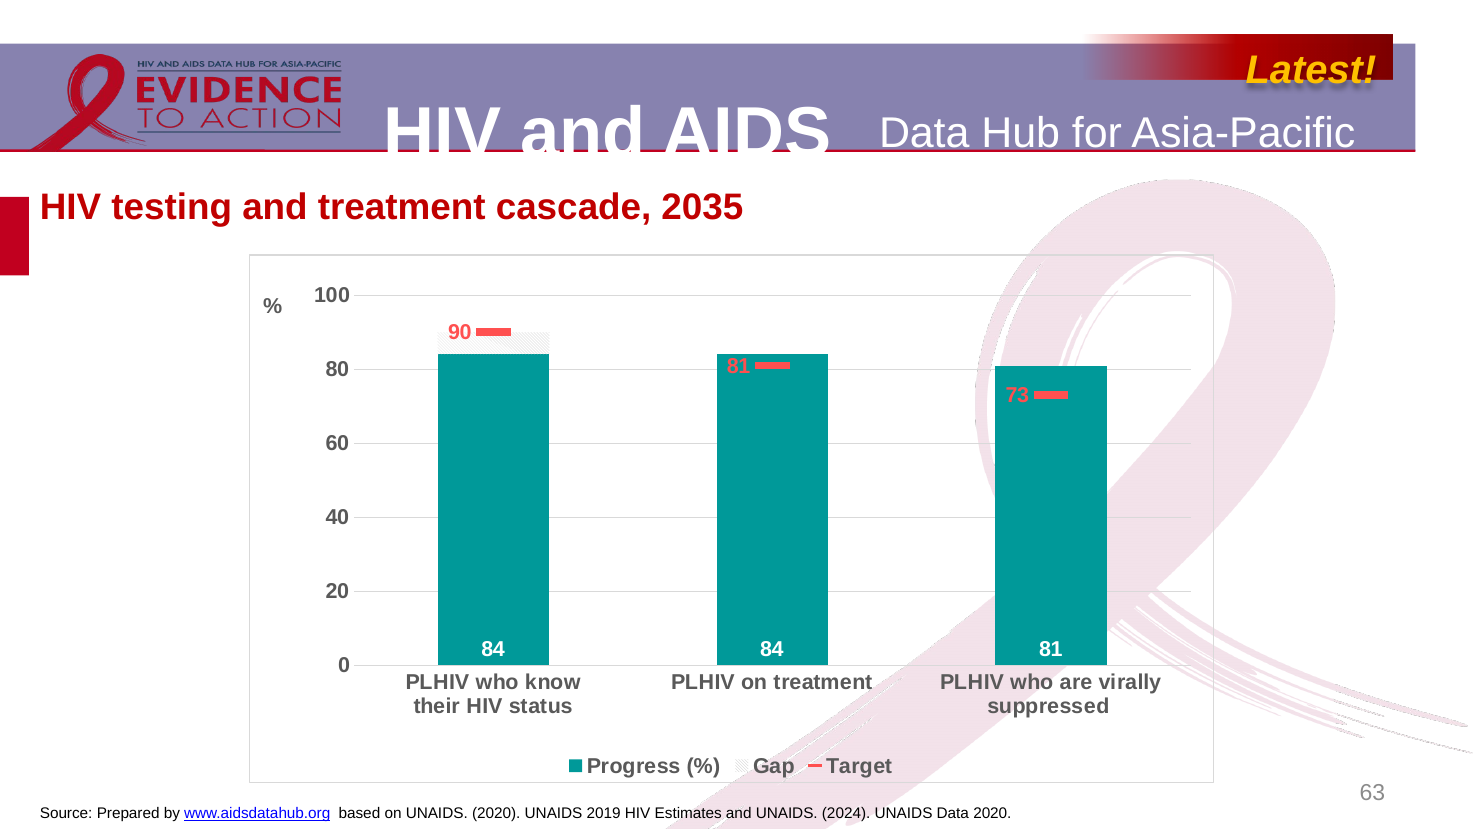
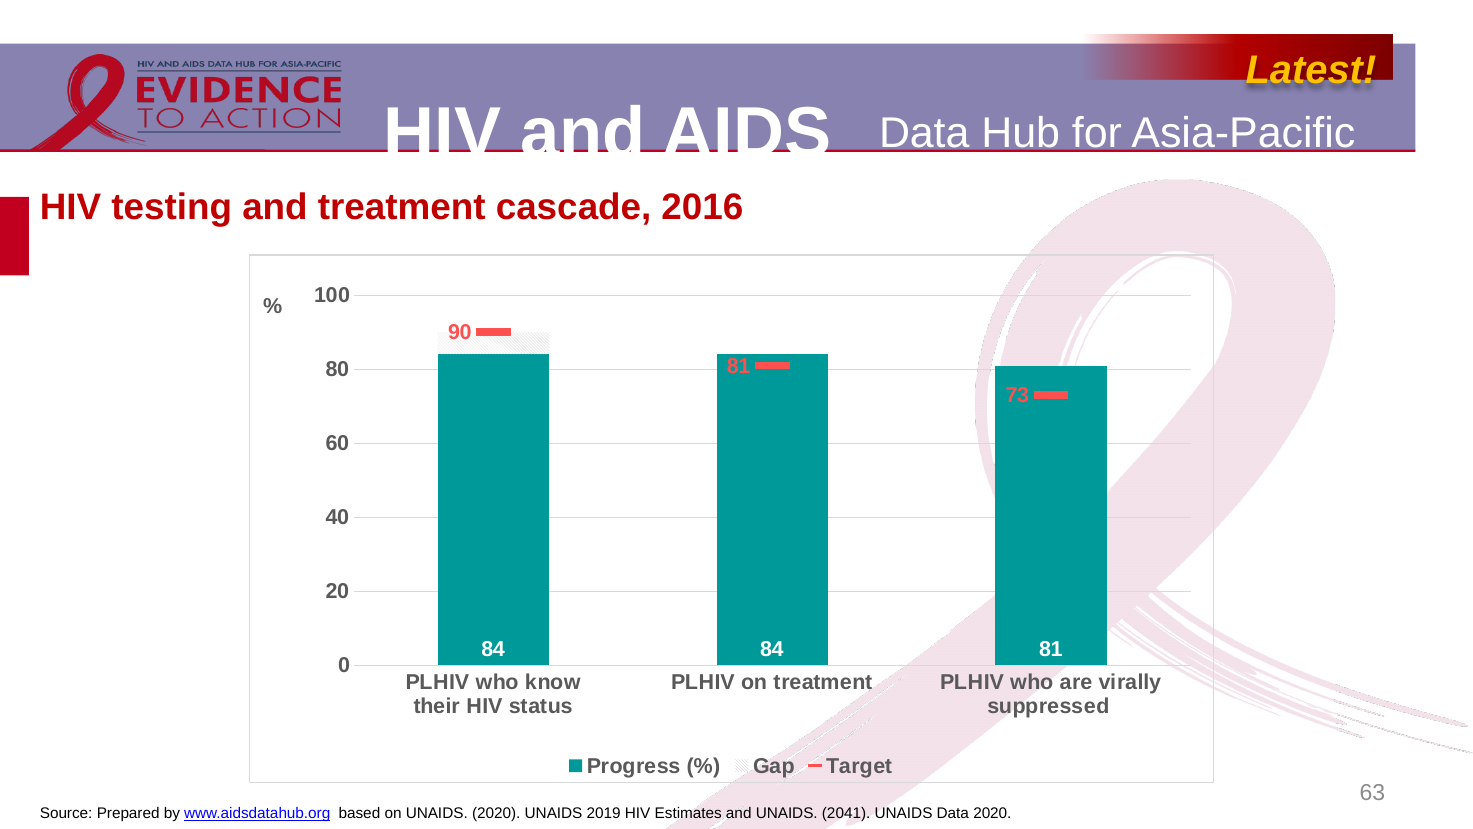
2035: 2035 -> 2016
2024: 2024 -> 2041
